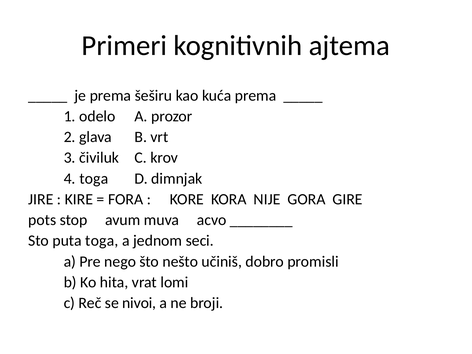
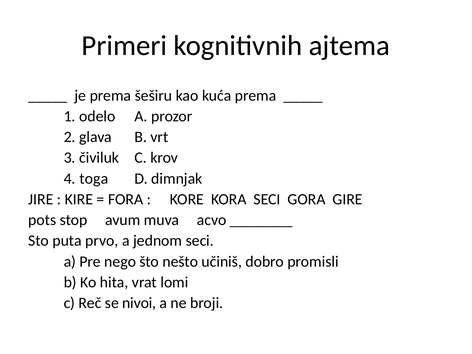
KORA NIJE: NIJE -> SECI
puta toga: toga -> prvo
